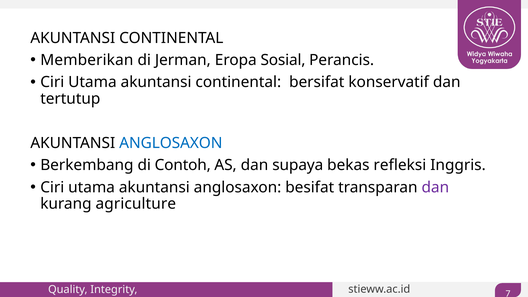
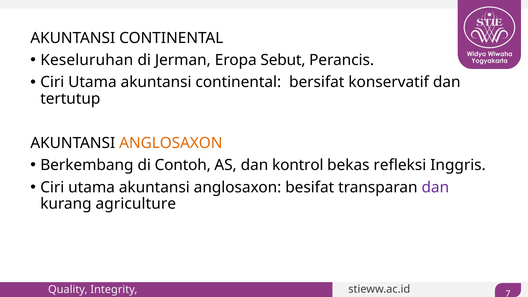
Memberikan: Memberikan -> Keseluruhan
Sosial: Sosial -> Sebut
ANGLOSAXON at (171, 143) colour: blue -> orange
supaya: supaya -> kontrol
